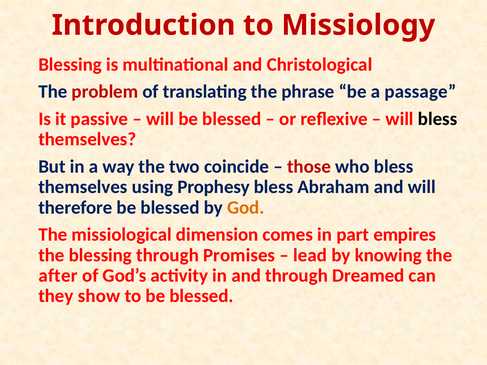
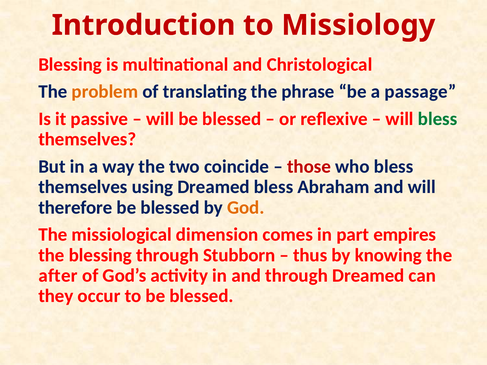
problem colour: red -> orange
bless at (438, 119) colour: black -> green
using Prophesy: Prophesy -> Dreamed
Promises: Promises -> Stubborn
lead: lead -> thus
show: show -> occur
